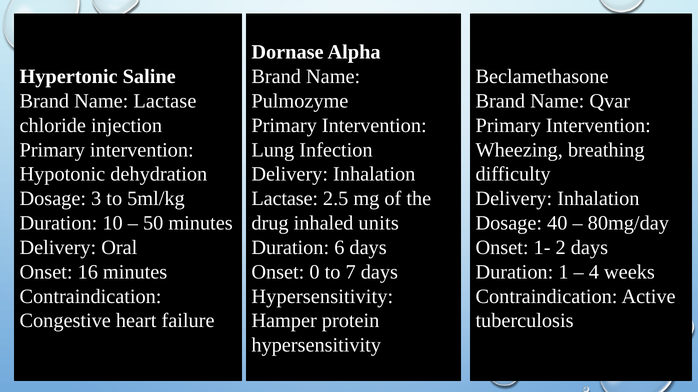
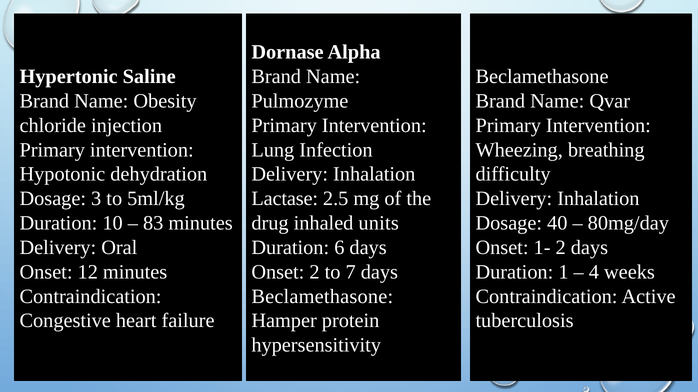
Name Lactase: Lactase -> Obesity
50: 50 -> 83
16: 16 -> 12
Onset 0: 0 -> 2
Hypersensitivity at (322, 297): Hypersensitivity -> Beclamethasone
